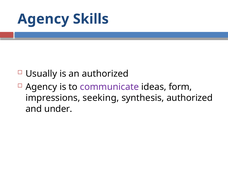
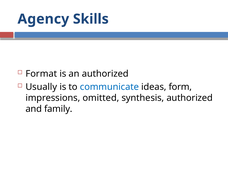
Usually: Usually -> Format
Agency at (41, 87): Agency -> Usually
communicate colour: purple -> blue
seeking: seeking -> omitted
under: under -> family
